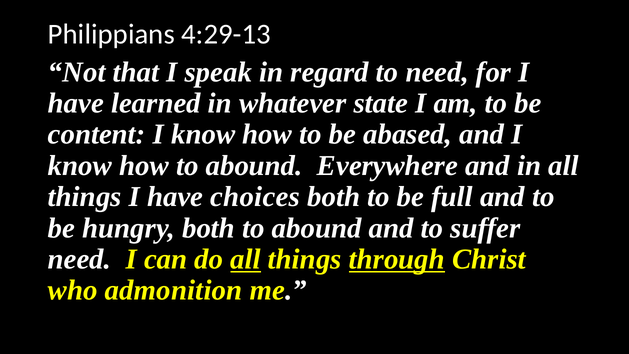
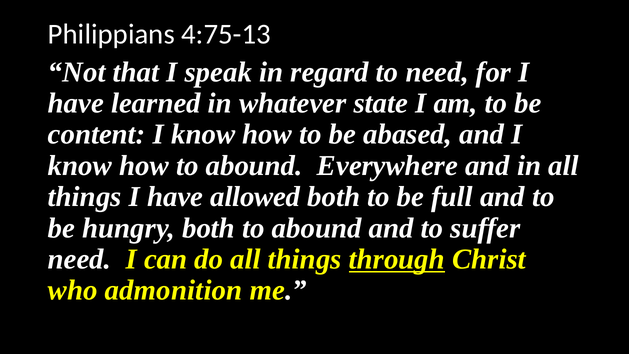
4:29-13: 4:29-13 -> 4:75-13
choices: choices -> allowed
all at (246, 259) underline: present -> none
